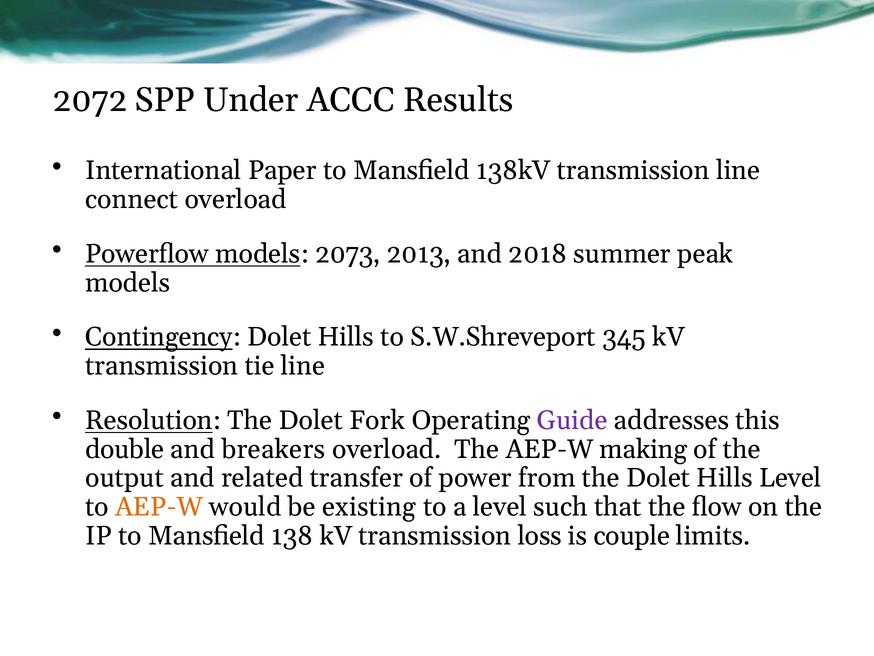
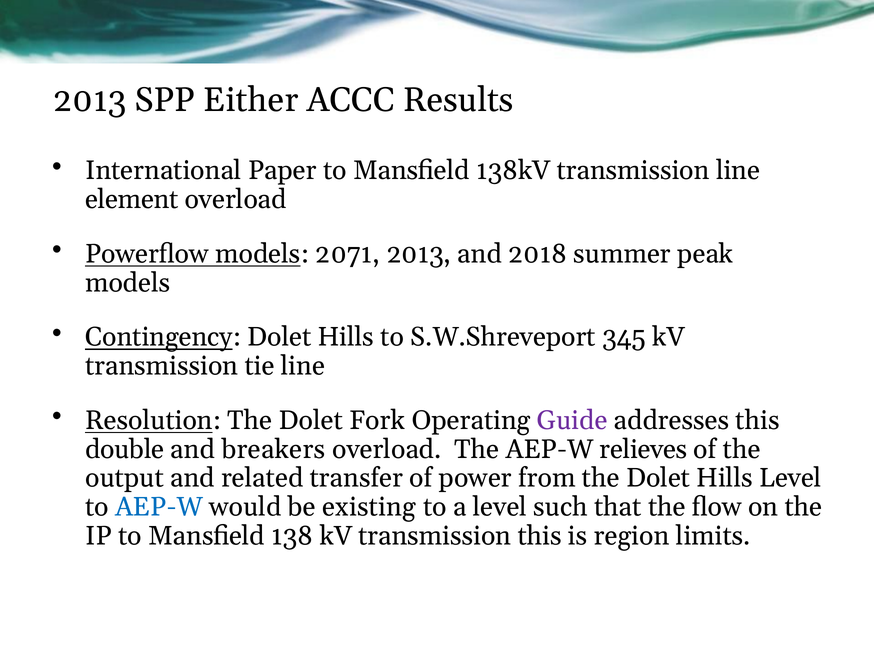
2072 at (90, 100): 2072 -> 2013
Under: Under -> Either
connect: connect -> element
2073: 2073 -> 2071
making: making -> relieves
AEP-W at (159, 507) colour: orange -> blue
transmission loss: loss -> this
couple: couple -> region
